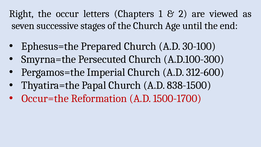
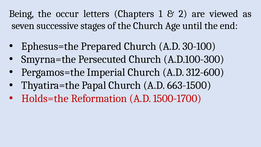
Right: Right -> Being
838-1500: 838-1500 -> 663-1500
Occur=the: Occur=the -> Holds=the
